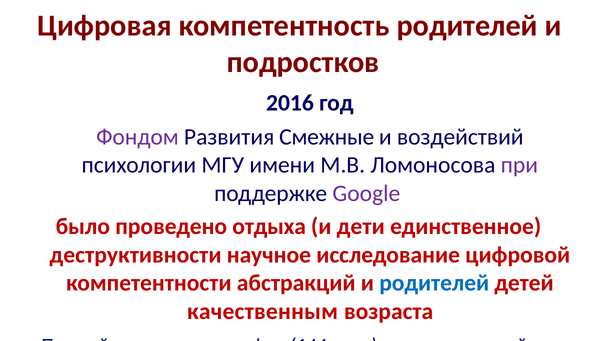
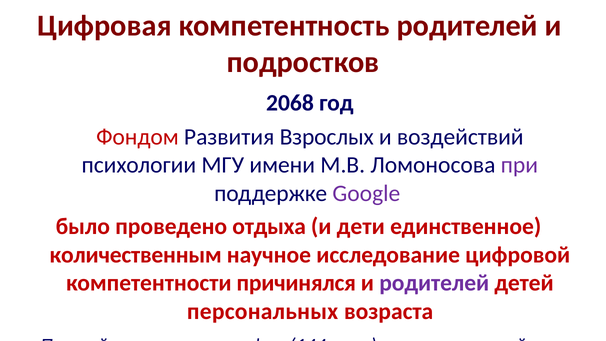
2016: 2016 -> 2068
Фондом colour: purple -> red
Смежные: Смежные -> Взрослых
деструктивности: деструктивности -> количественным
абстракций: абстракций -> причинялся
родителей at (434, 283) colour: blue -> purple
качественным: качественным -> персональных
